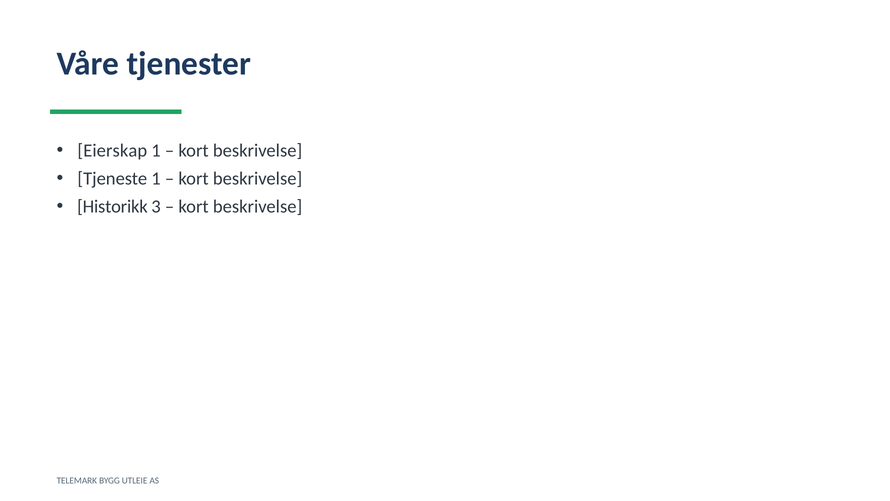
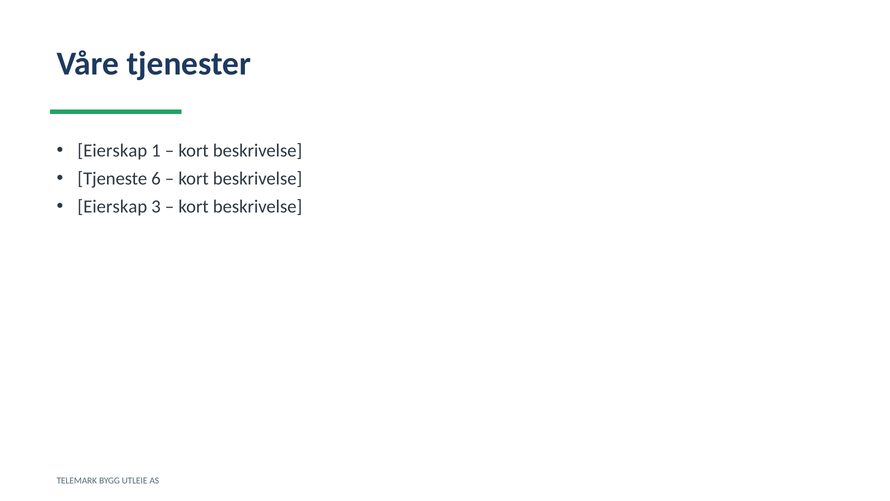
Tjeneste 1: 1 -> 6
Historikk at (112, 206): Historikk -> Eierskap
